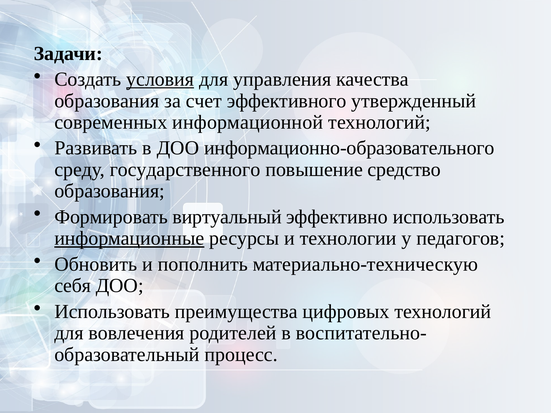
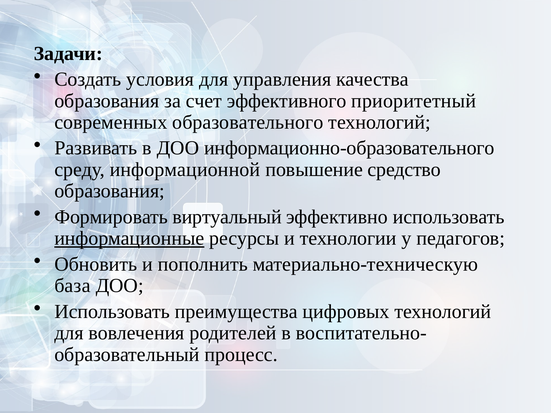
условия underline: present -> none
утвержденный: утвержденный -> приоритетный
информационной: информационной -> образовательного
государственного: государственного -> информационной
себя: себя -> база
